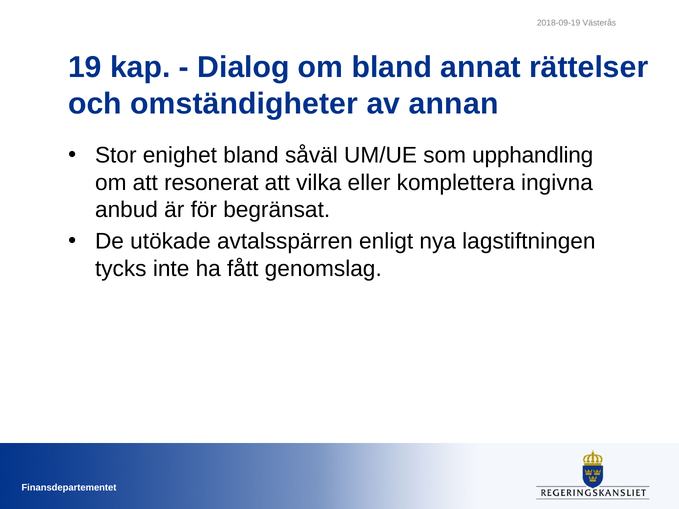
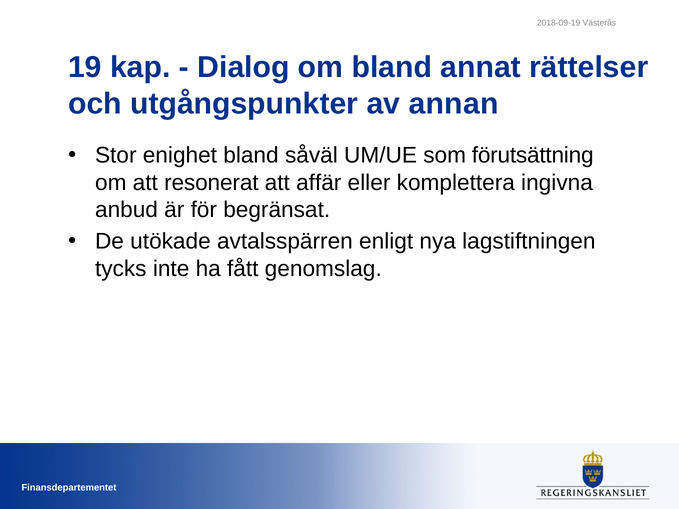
omständigheter: omständigheter -> utgångspunkter
upphandling: upphandling -> förutsättning
vilka: vilka -> affär
